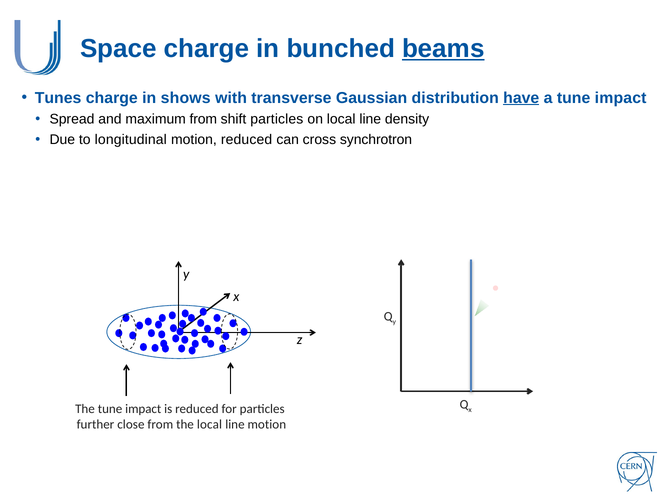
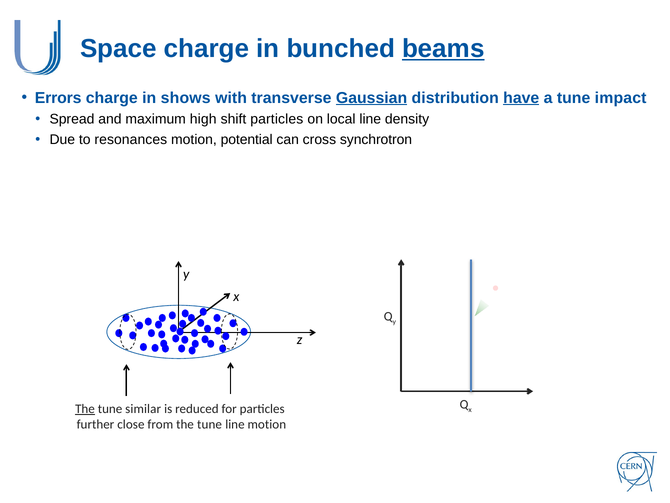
Tunes: Tunes -> Errors
Gaussian underline: none -> present
maximum from: from -> high
longitudinal: longitudinal -> resonances
motion reduced: reduced -> potential
The at (85, 408) underline: none -> present
impact at (143, 408): impact -> similar
from the local: local -> tune
